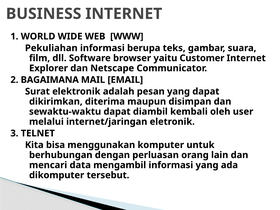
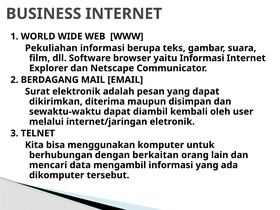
yaitu Customer: Customer -> Informasi
BAGAIMANA: BAGAIMANA -> BERDAGANG
perluasan: perluasan -> berkaitan
